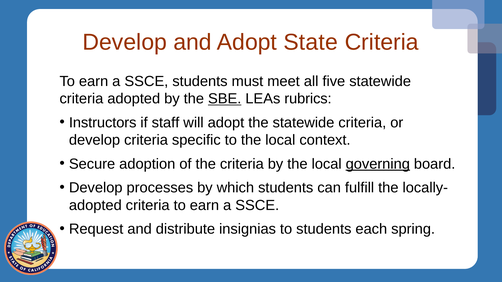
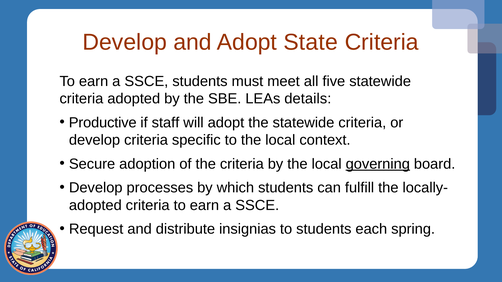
SBE underline: present -> none
rubrics: rubrics -> details
Instructors: Instructors -> Productive
